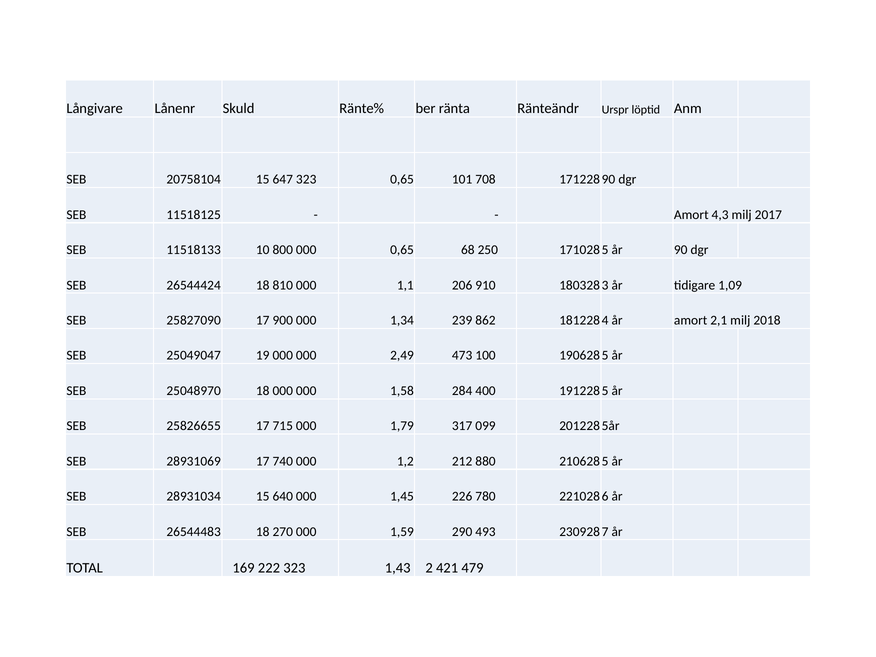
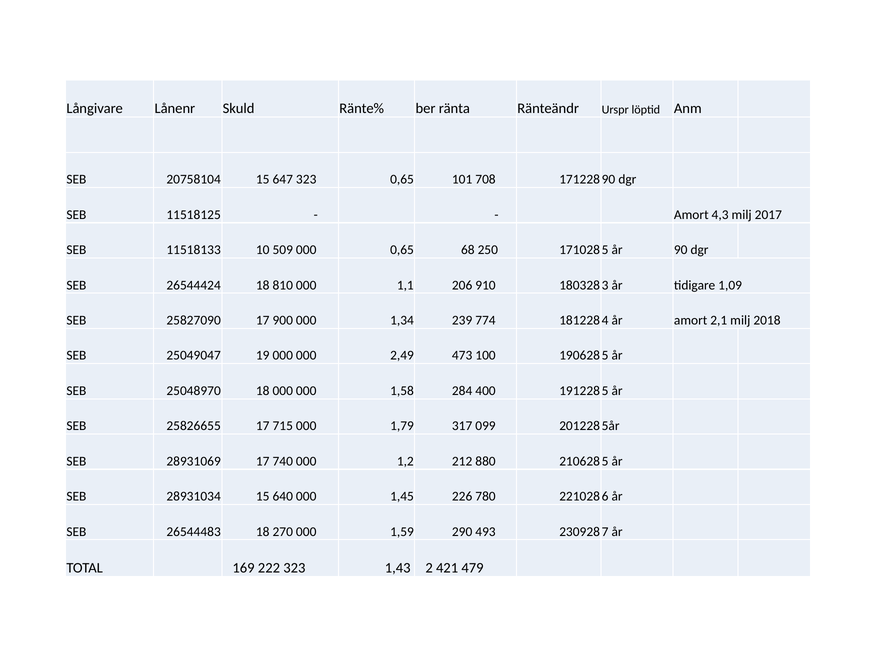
800: 800 -> 509
862: 862 -> 774
